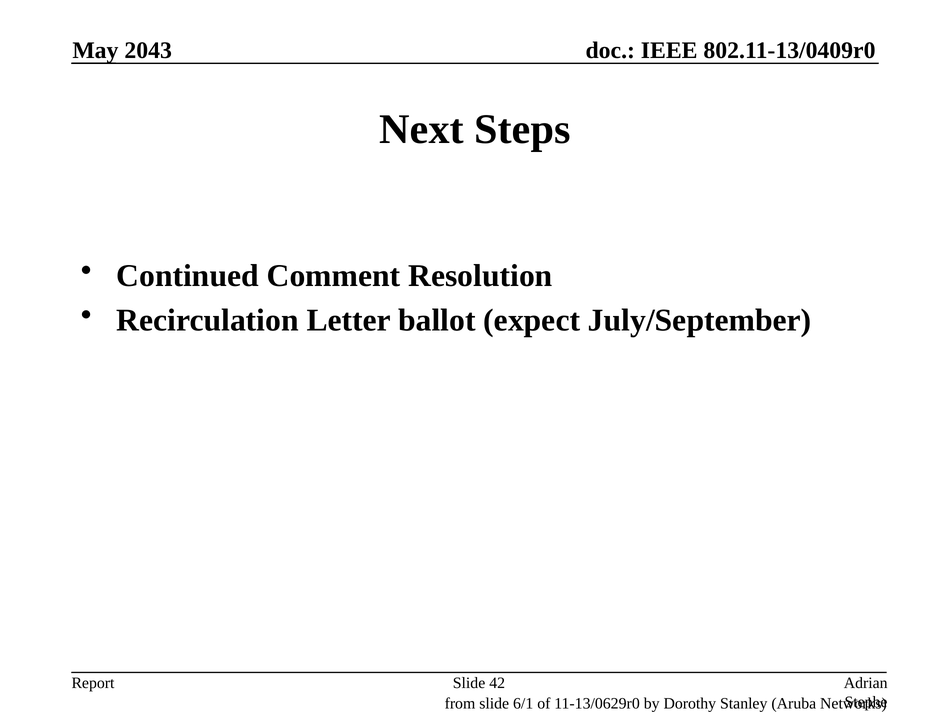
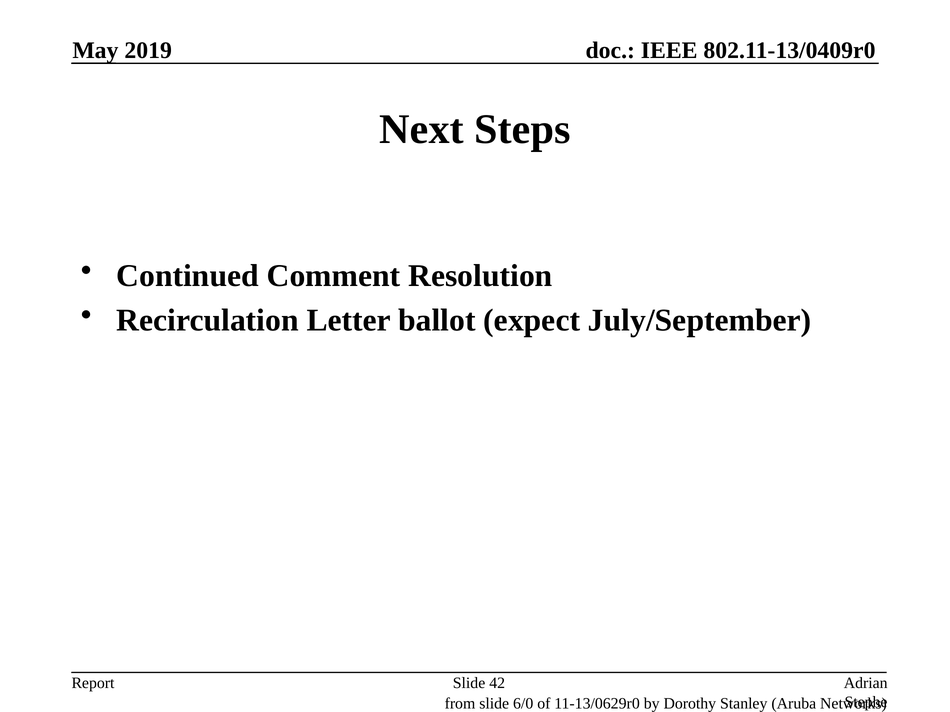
2043: 2043 -> 2019
6/1: 6/1 -> 6/0
